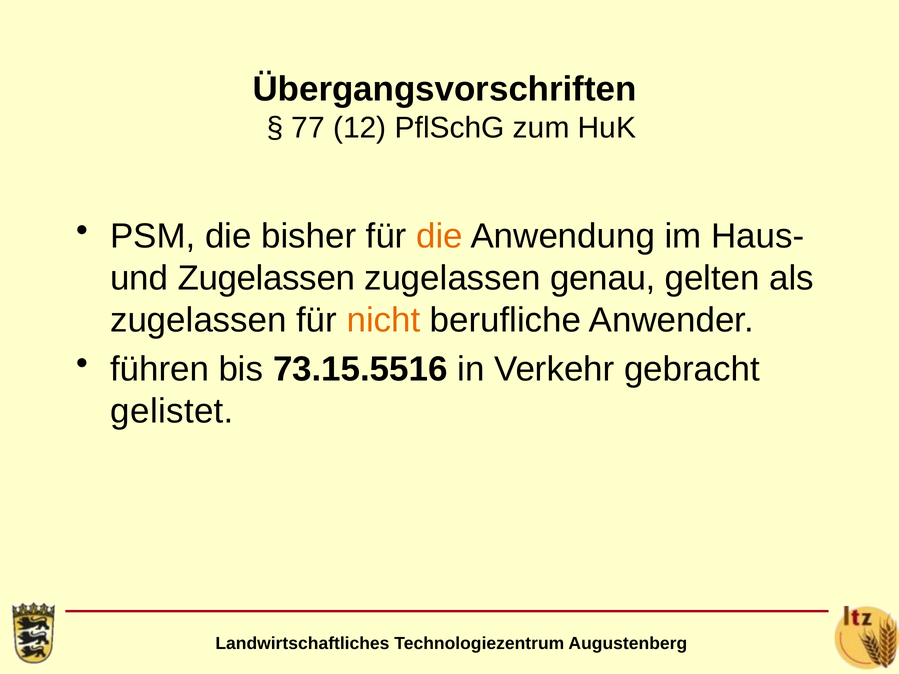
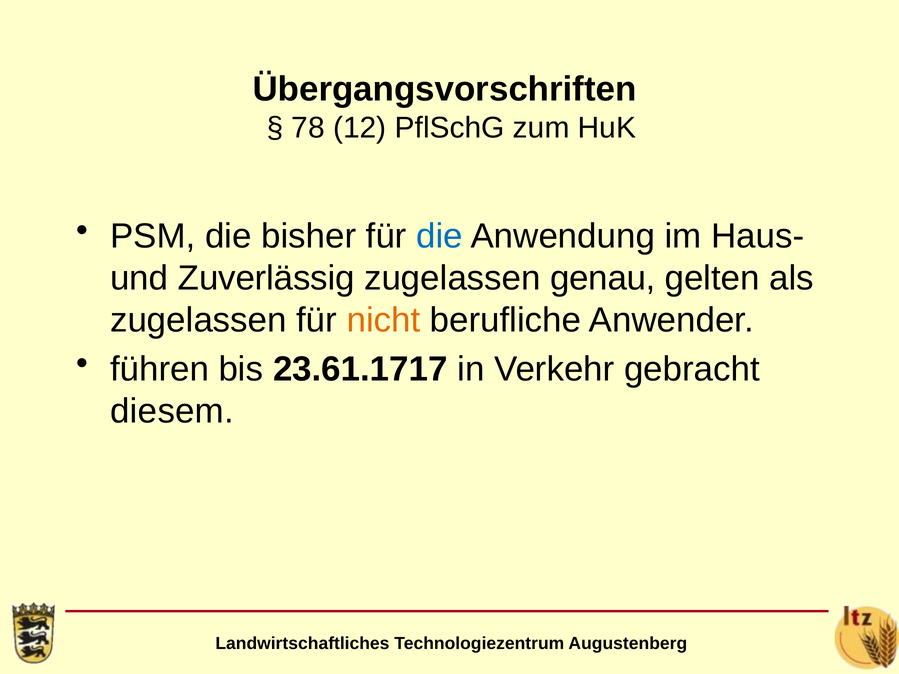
77: 77 -> 78
die at (440, 236) colour: orange -> blue
und Zugelassen: Zugelassen -> Zuverlässig
73.15.5516: 73.15.5516 -> 23.61.1717
gelistet: gelistet -> diesem
